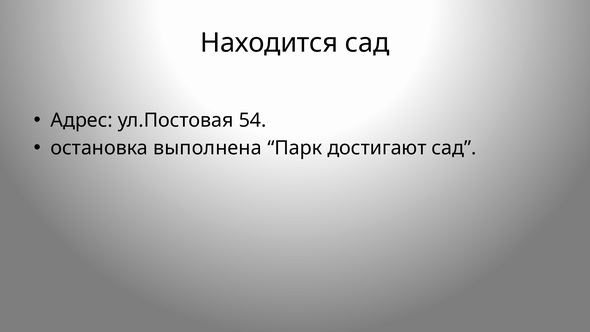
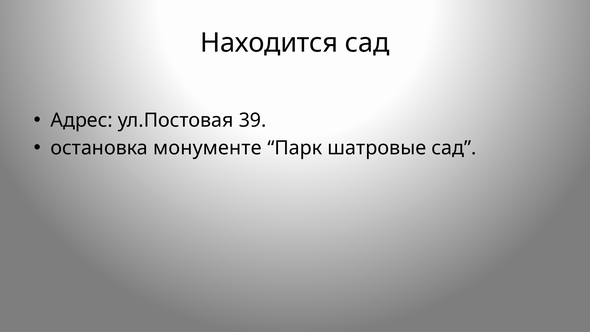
54: 54 -> 39
выполнена: выполнена -> монументе
достигают: достигают -> шатровые
